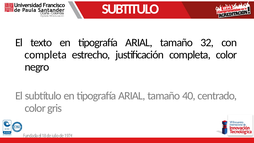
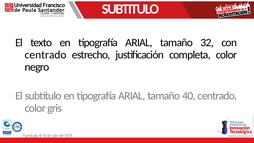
completa at (46, 55): completa -> centrado
